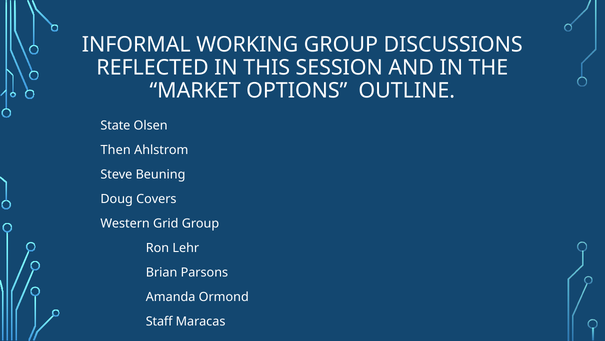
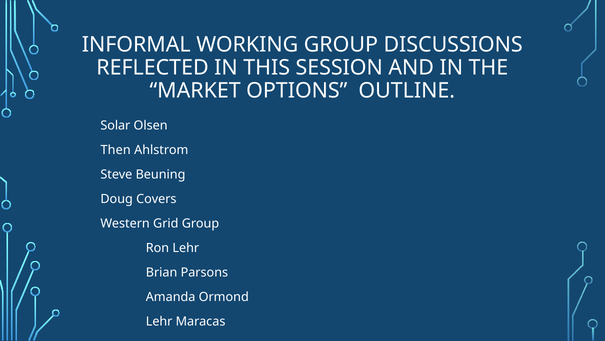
State: State -> Solar
Staff at (159, 321): Staff -> Lehr
